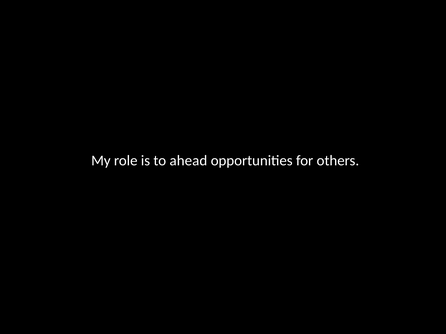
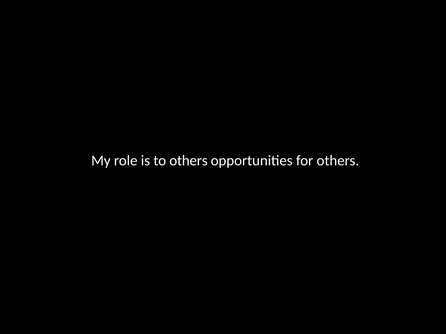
to ahead: ahead -> others
